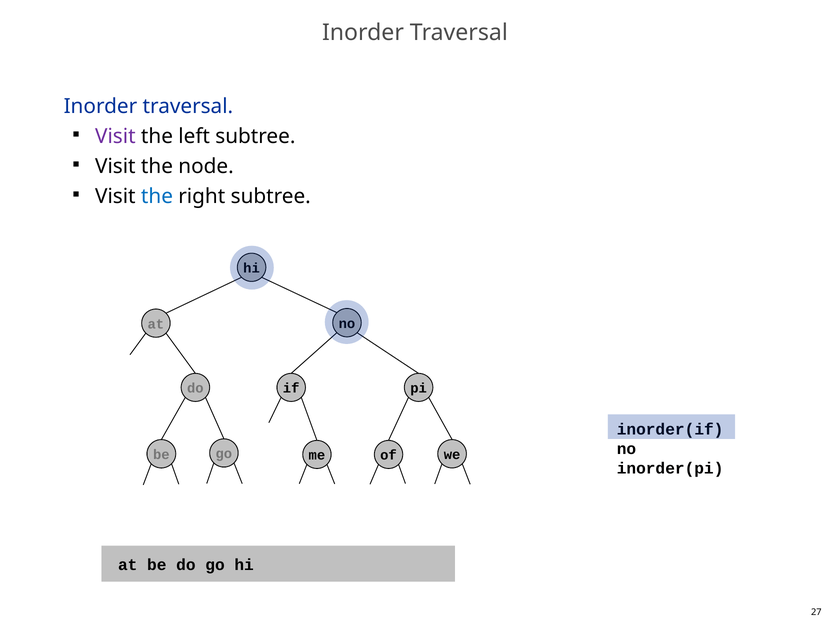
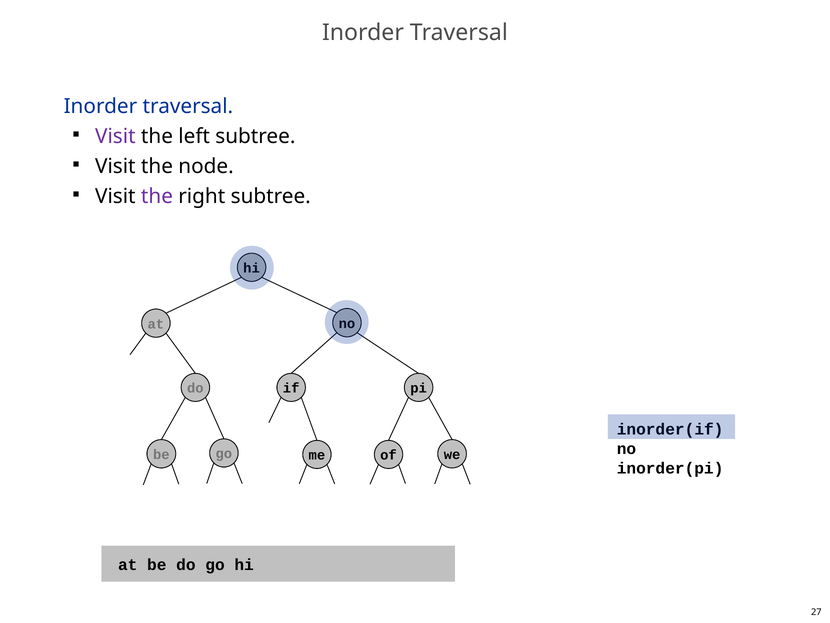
the at (157, 196) colour: blue -> purple
